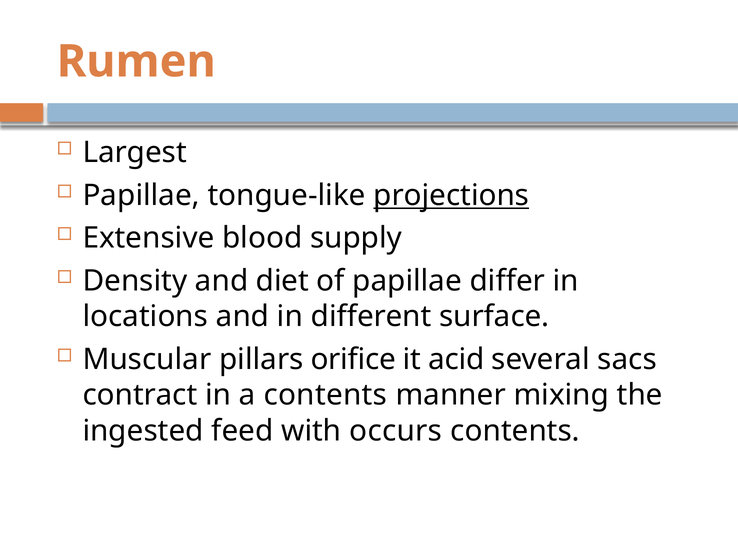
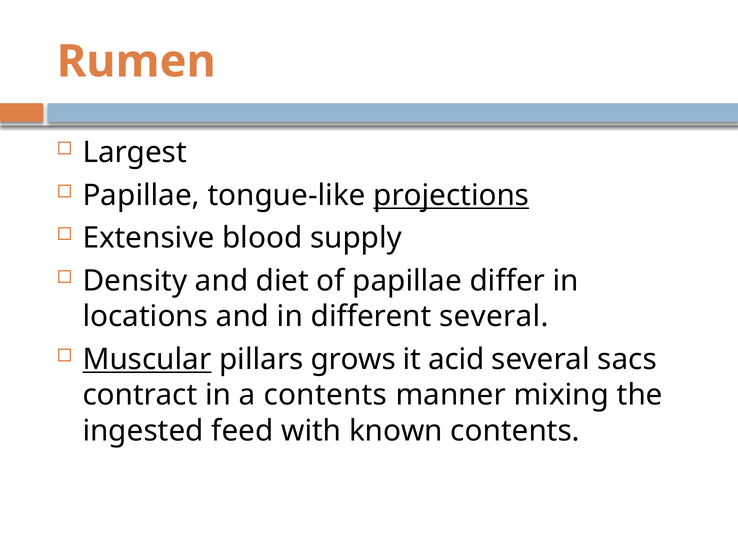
different surface: surface -> several
Muscular underline: none -> present
orifice: orifice -> grows
occurs: occurs -> known
